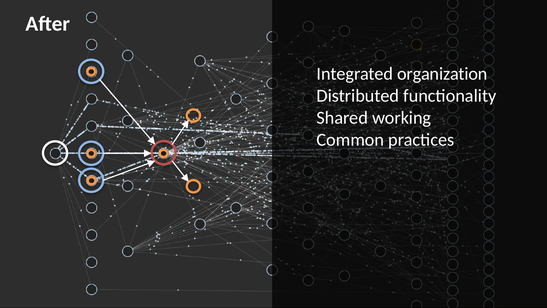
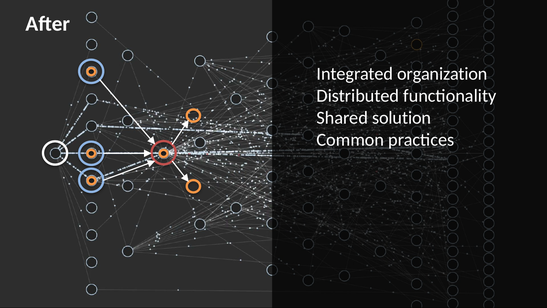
working: working -> solution
